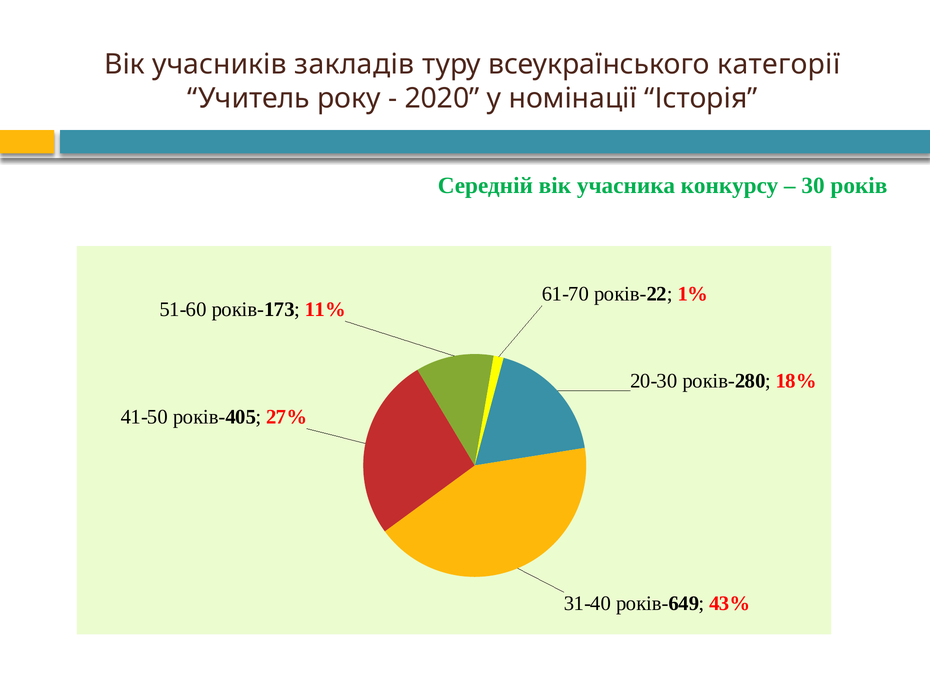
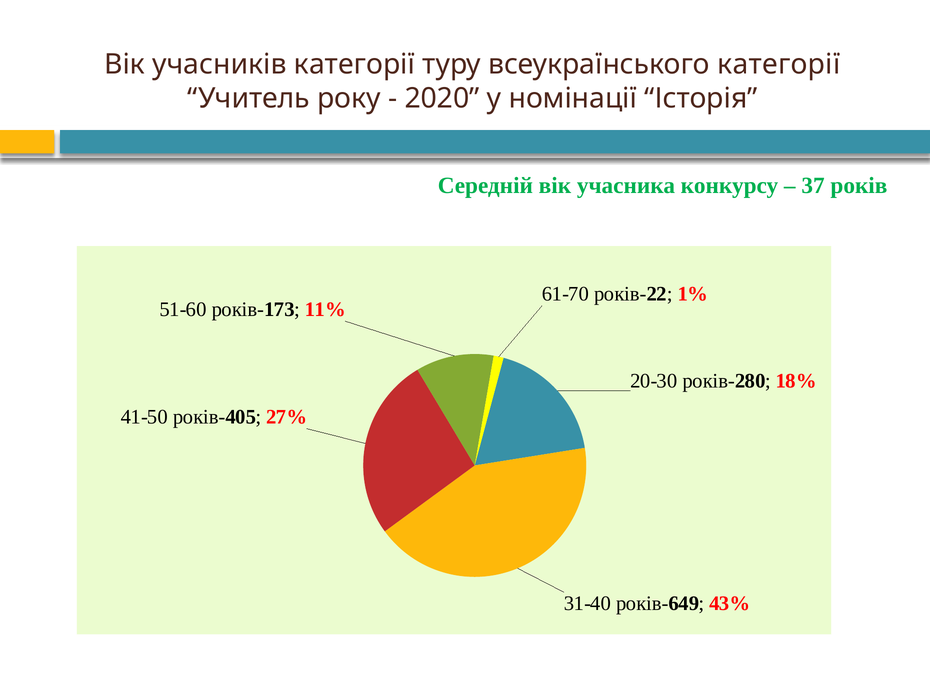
учасників закладів: закладів -> категорії
30: 30 -> 37
